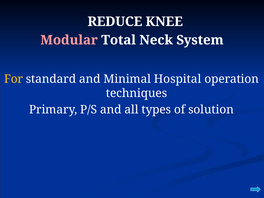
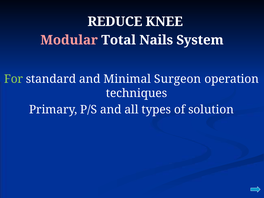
Neck: Neck -> Nails
For colour: yellow -> light green
Hospital: Hospital -> Surgeon
